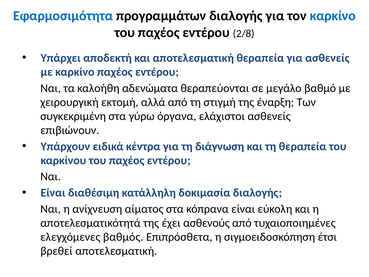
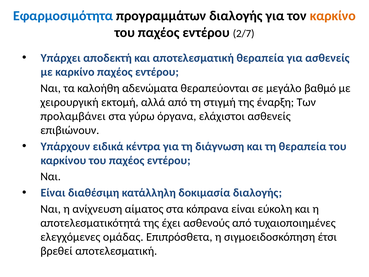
καρκίνο at (333, 16) colour: blue -> orange
2/8: 2/8 -> 2/7
συγκεκριμένη: συγκεκριμένη -> προλαμβάνει
βαθμός: βαθμός -> ομάδας
